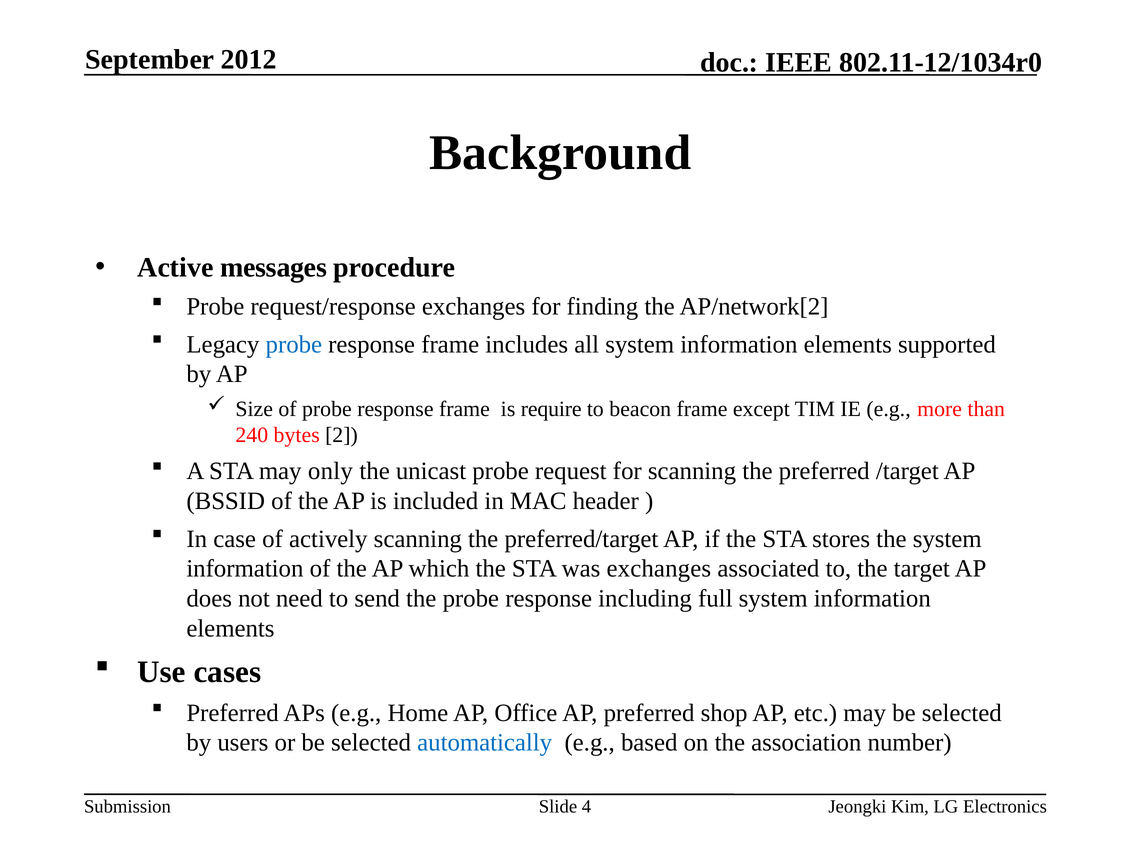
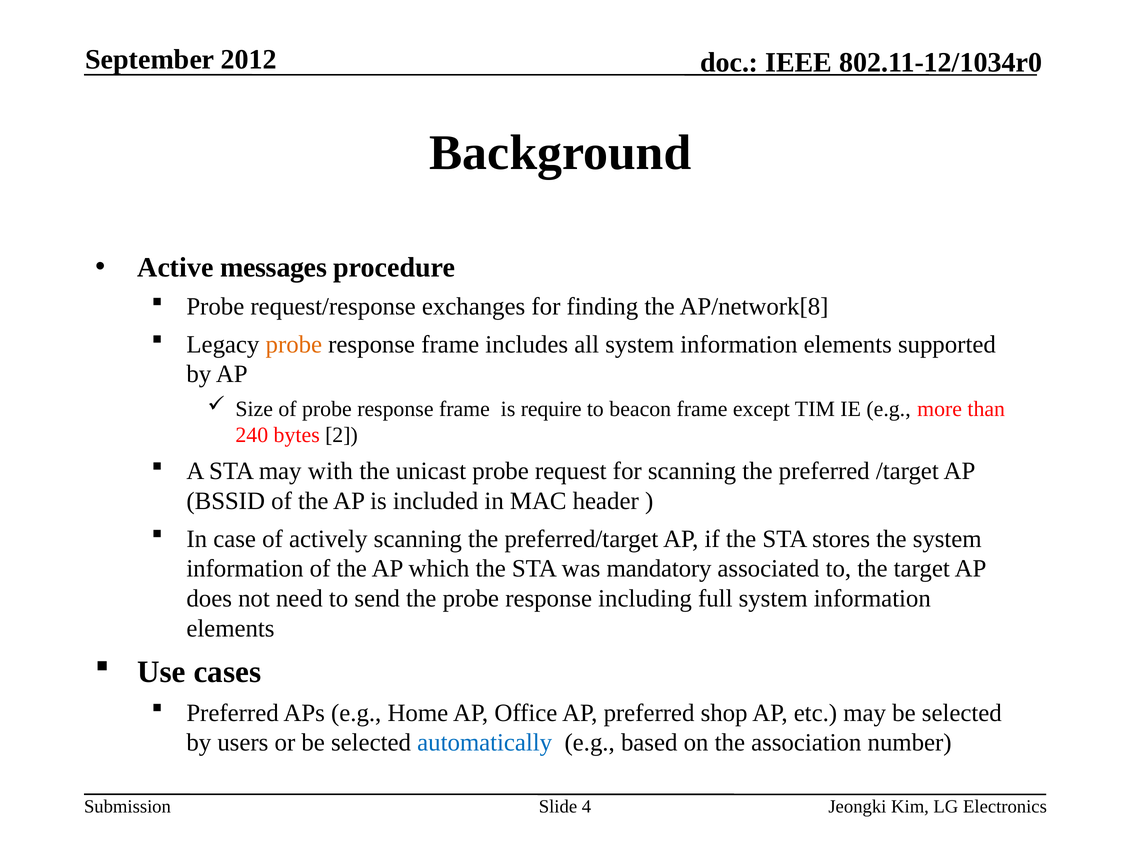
AP/network[2: AP/network[2 -> AP/network[8
probe at (294, 344) colour: blue -> orange
only: only -> with
was exchanges: exchanges -> mandatory
